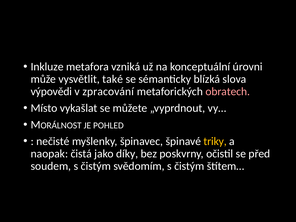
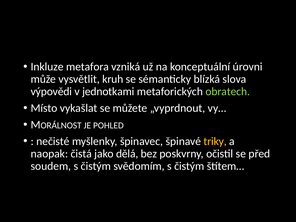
také: také -> kruh
zpracování: zpracování -> jednotkami
obratech colour: pink -> light green
díky: díky -> dělá
